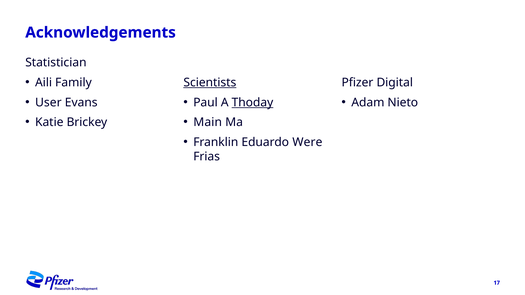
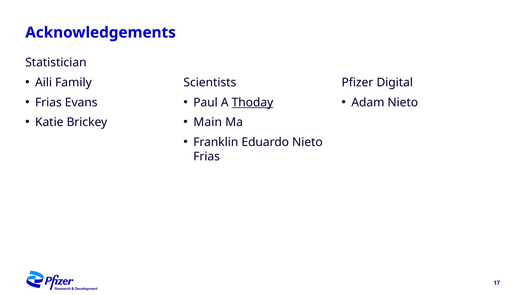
Scientists underline: present -> none
User at (48, 103): User -> Frias
Eduardo Were: Were -> Nieto
